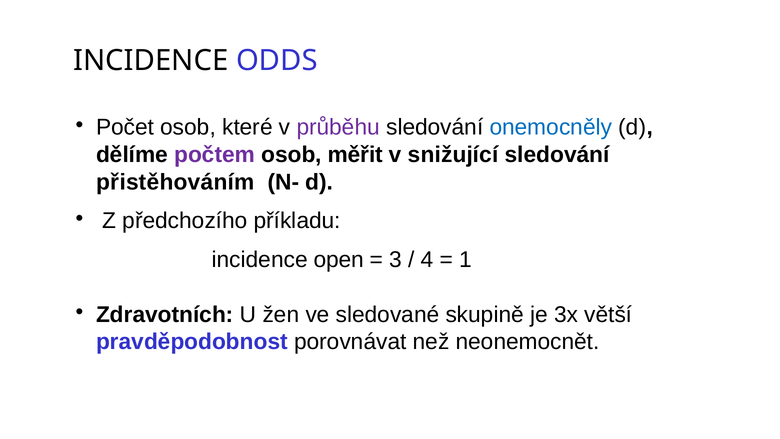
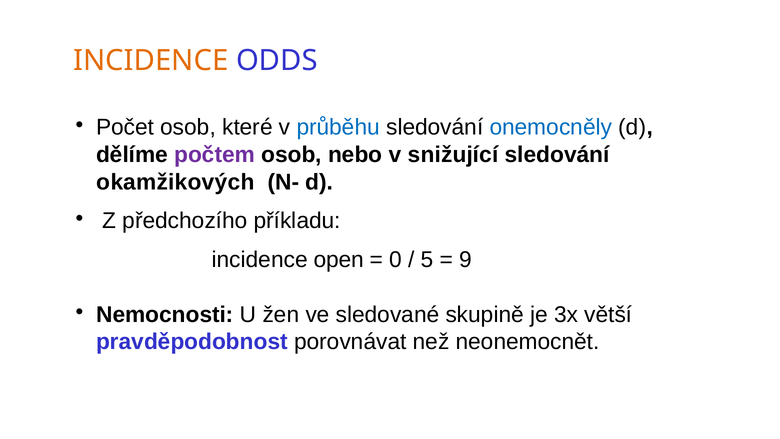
INCIDENCE at (151, 61) colour: black -> orange
průběhu colour: purple -> blue
měřit: měřit -> nebo
přistěhováním: přistěhováním -> okamžikových
3: 3 -> 0
4: 4 -> 5
1: 1 -> 9
Zdravotních: Zdravotních -> Nemocnosti
